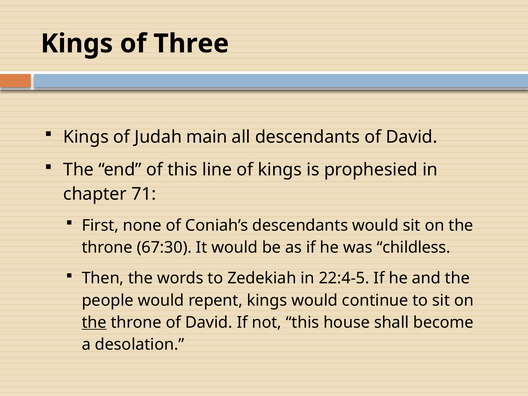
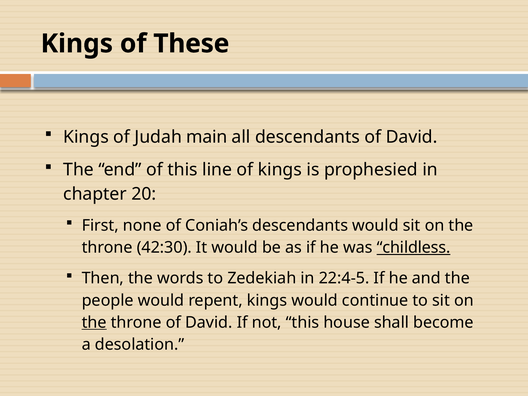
Three: Three -> These
71: 71 -> 20
67:30: 67:30 -> 42:30
childless underline: none -> present
